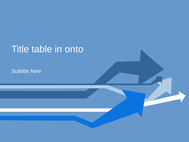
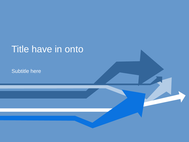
table: table -> have
